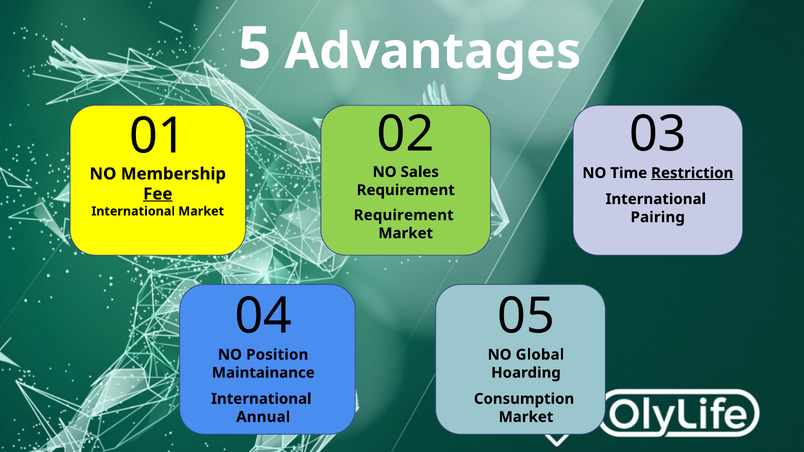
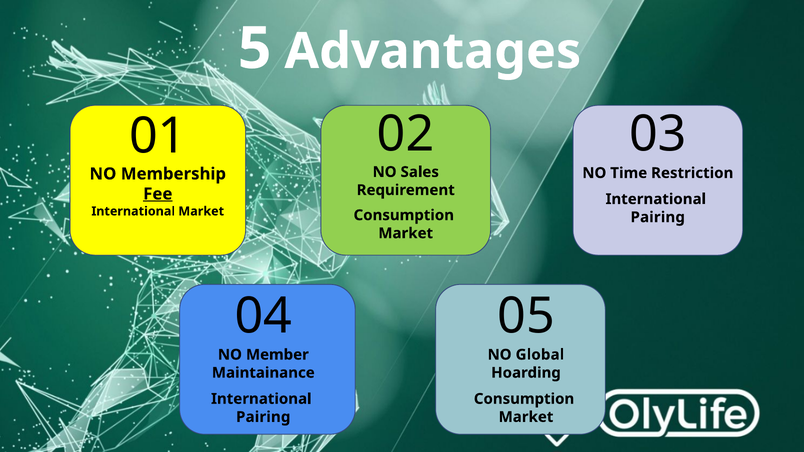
Restriction underline: present -> none
Requirement at (404, 215): Requirement -> Consumption
Position: Position -> Member
Annual at (263, 417): Annual -> Pairing
